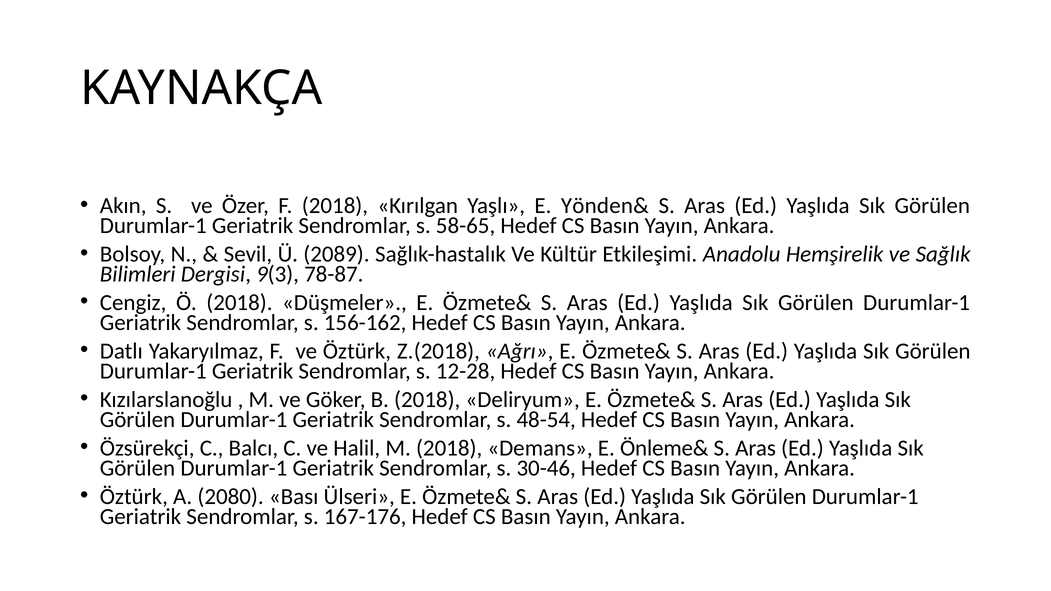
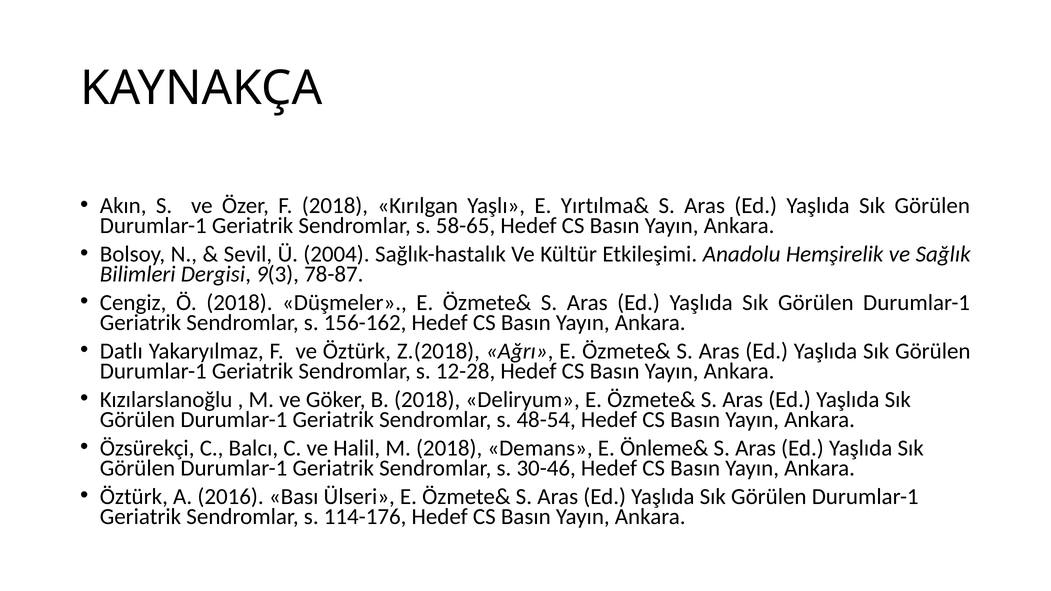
Yönden&: Yönden& -> Yırtılma&
2089: 2089 -> 2004
2080: 2080 -> 2016
167-176: 167-176 -> 114-176
